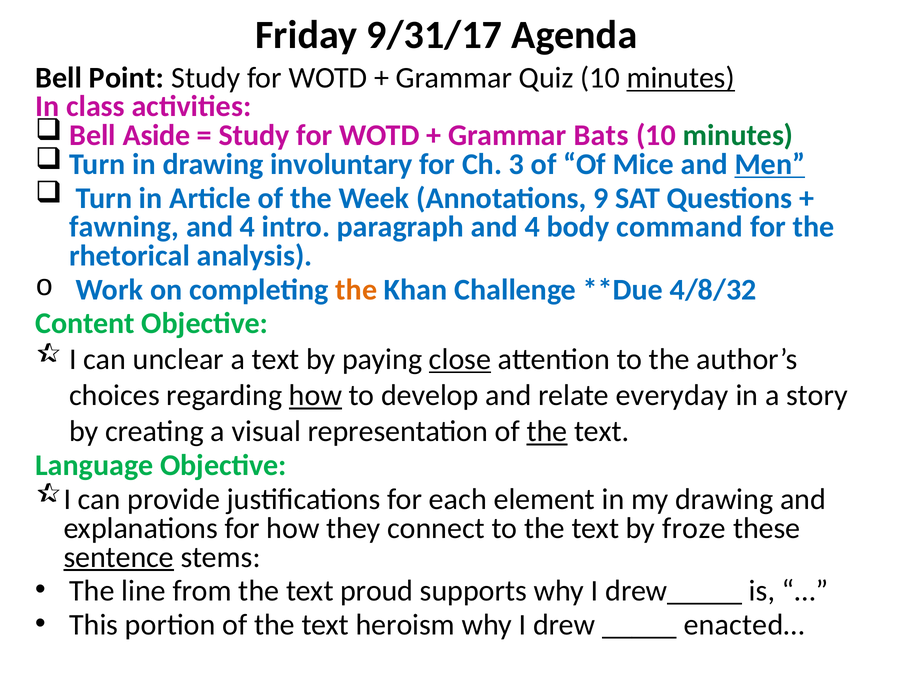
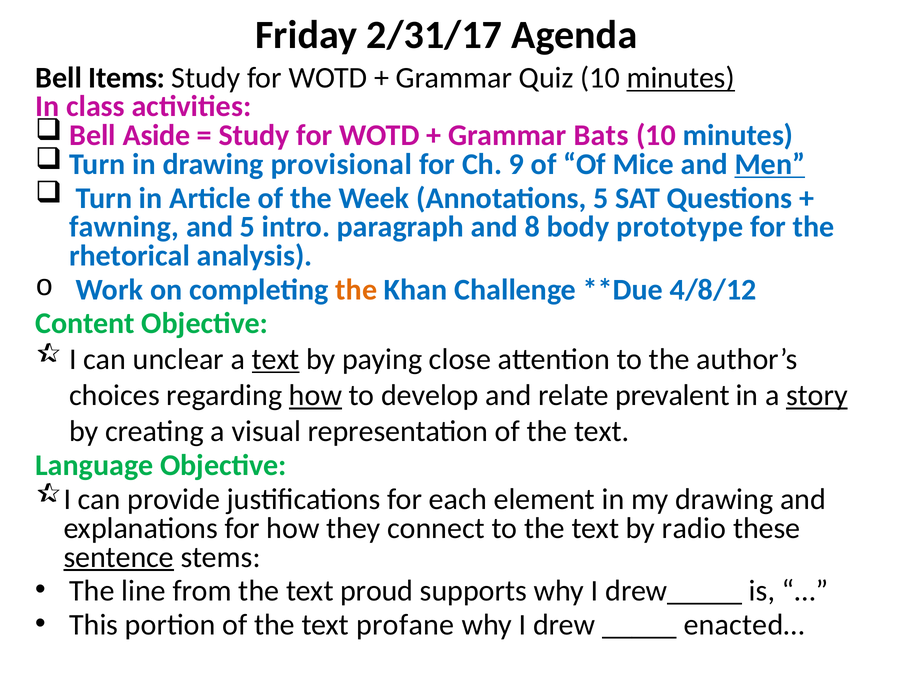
9/31/17: 9/31/17 -> 2/31/17
Point: Point -> Items
minutes at (738, 136) colour: green -> blue
involuntary: involuntary -> provisional
3: 3 -> 9
Annotations 9: 9 -> 5
4 at (247, 227): 4 -> 5
paragraph and 4: 4 -> 8
command: command -> prototype
4/8/32: 4/8/32 -> 4/8/12
text at (276, 360) underline: none -> present
close underline: present -> none
everyday: everyday -> prevalent
story underline: none -> present
the at (547, 432) underline: present -> none
froze: froze -> radio
heroism: heroism -> profane
